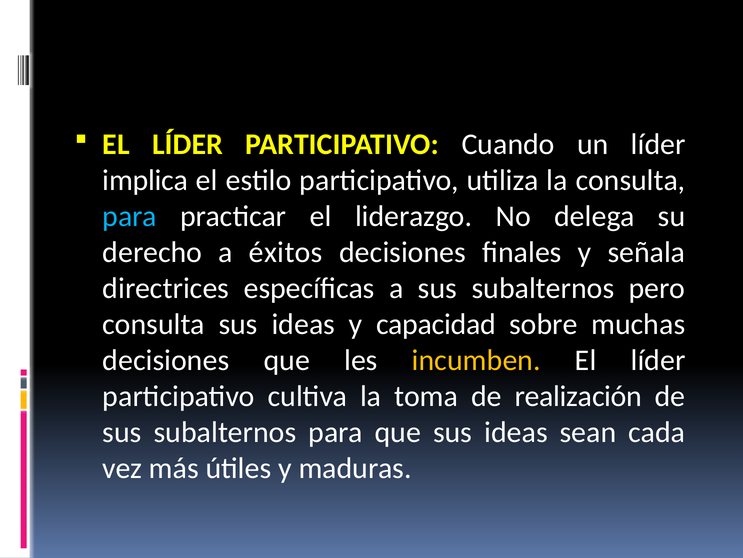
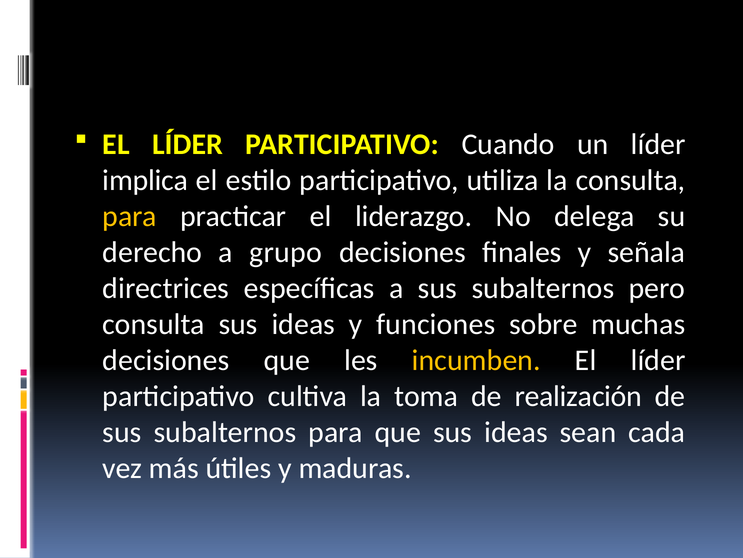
para at (130, 216) colour: light blue -> yellow
éxitos: éxitos -> grupo
capacidad: capacidad -> funciones
